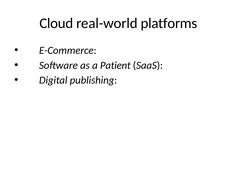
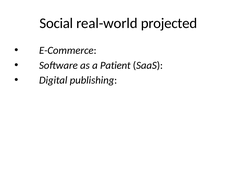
Cloud: Cloud -> Social
platforms: platforms -> projected
